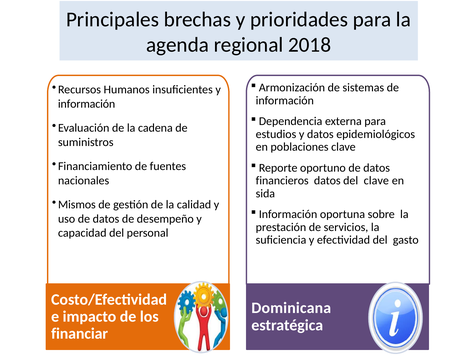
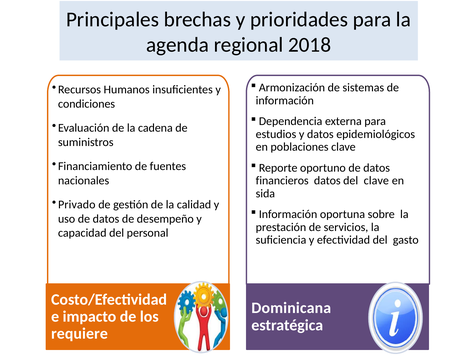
información at (87, 104): información -> condiciones
Mismos: Mismos -> Privado
financiar: financiar -> requiere
